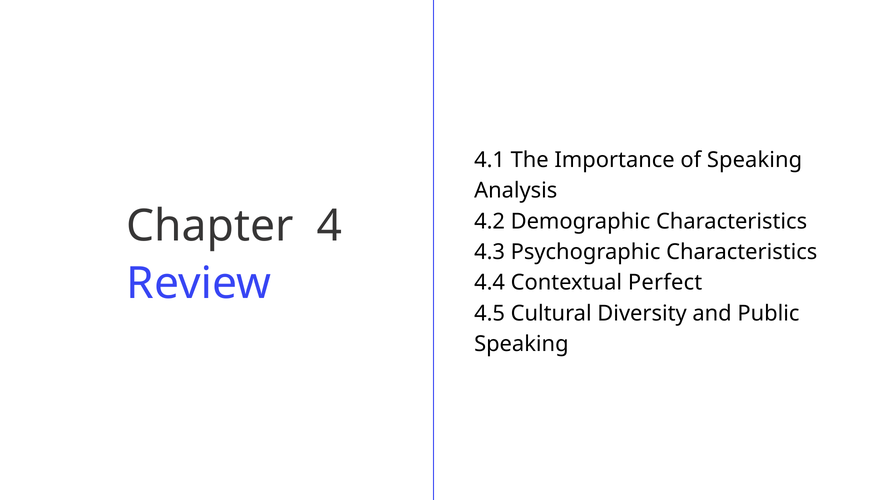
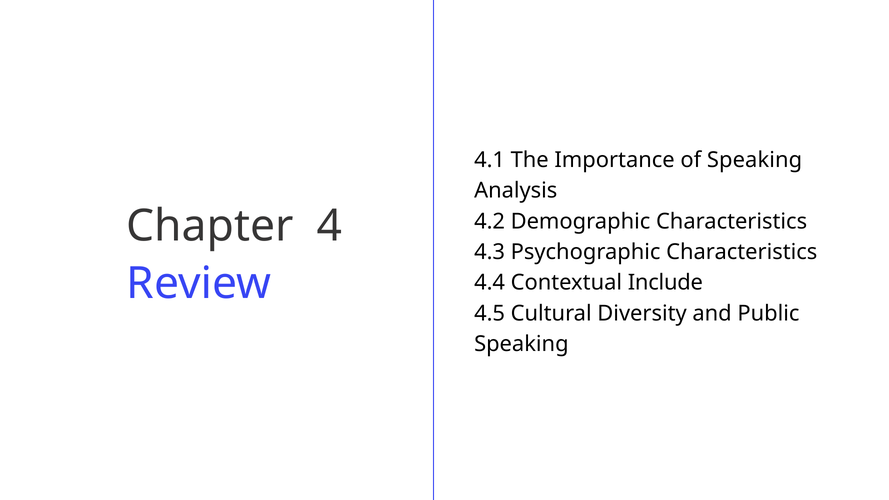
Perfect: Perfect -> Include
